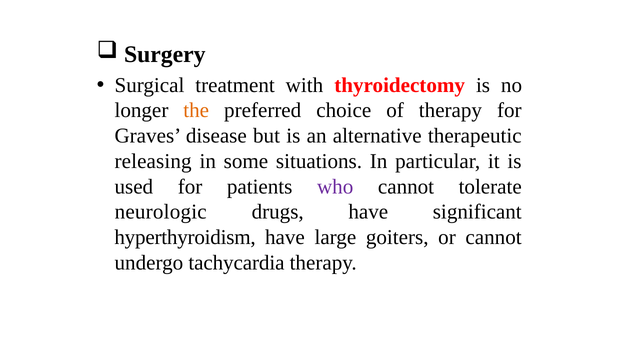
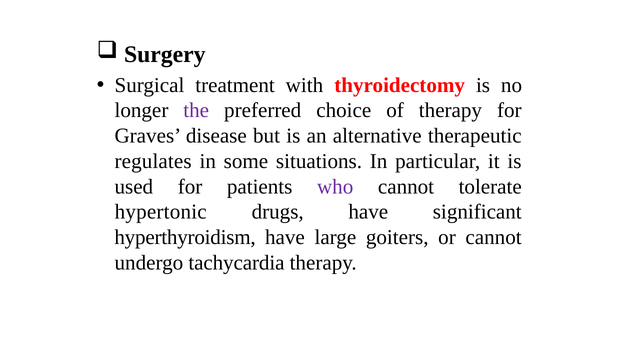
the colour: orange -> purple
releasing: releasing -> regulates
neurologic: neurologic -> hypertonic
